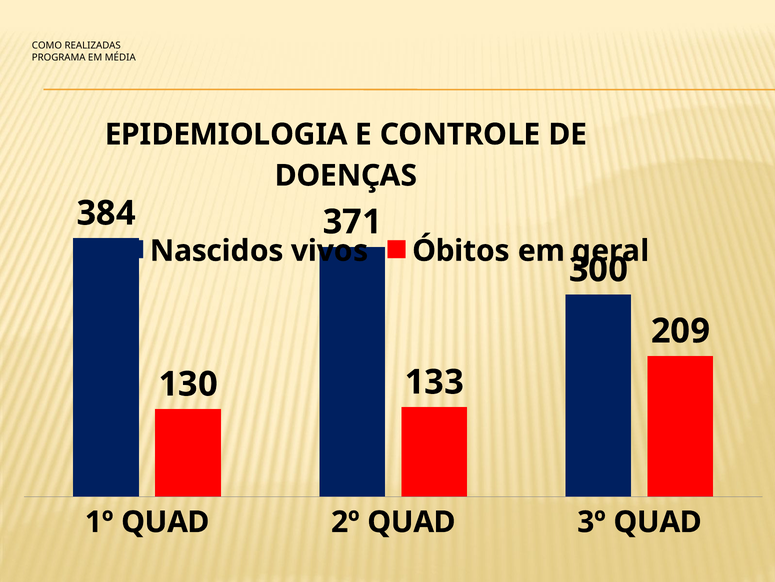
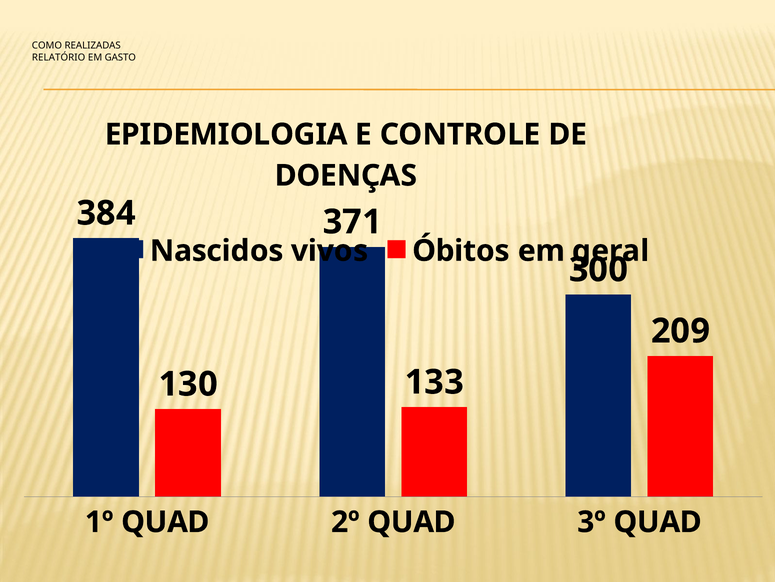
PROGRAMA: PROGRAMA -> RELATÓRIO
MÉDIA: MÉDIA -> GASTO
